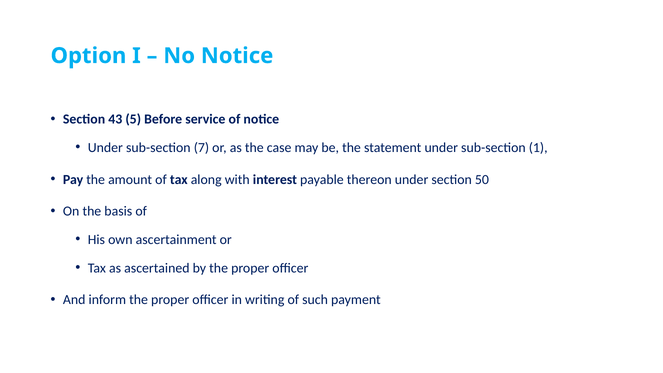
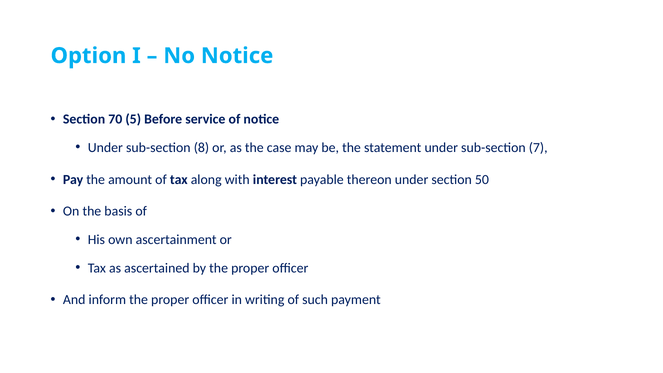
43: 43 -> 70
7: 7 -> 8
1: 1 -> 7
